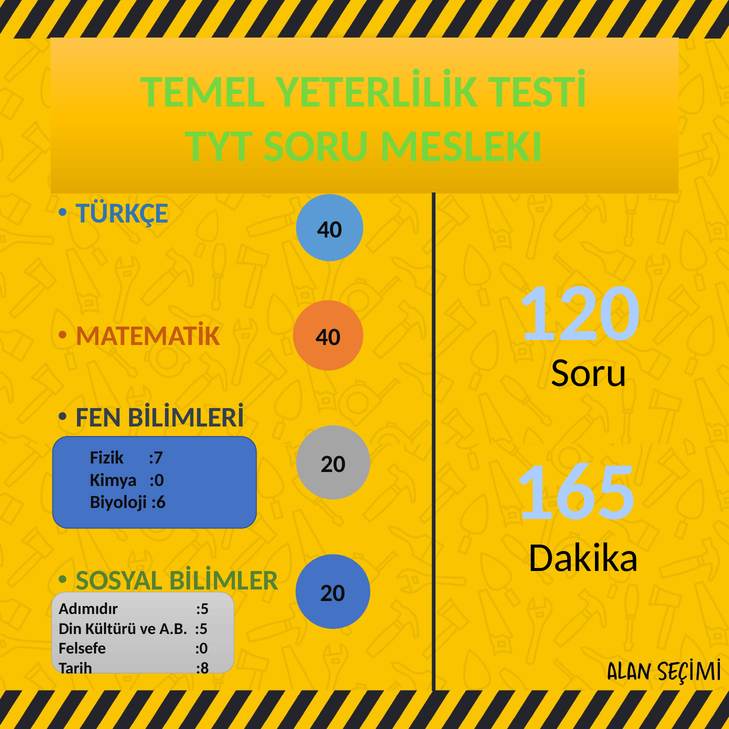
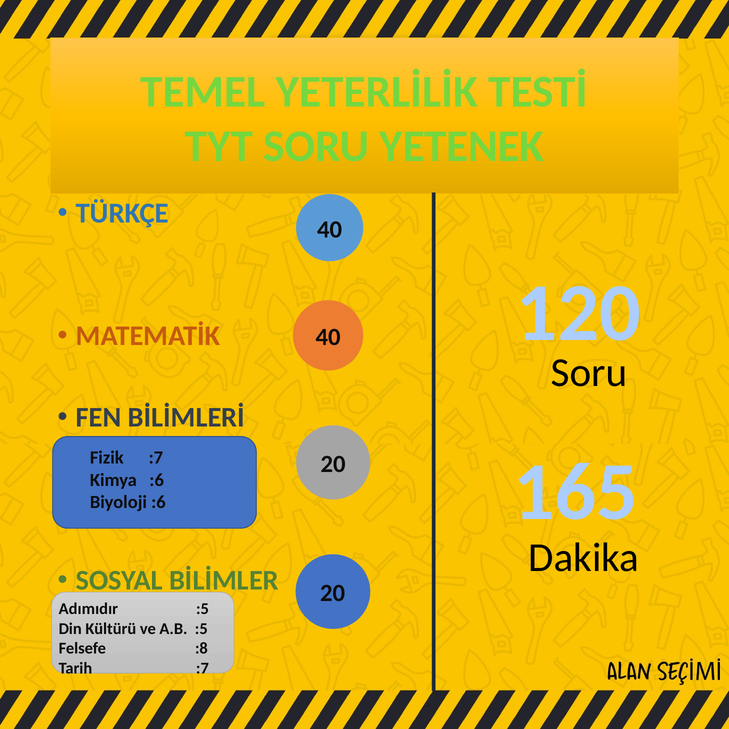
MESLEKI: MESLEKI -> YETENEK
Kimya :0: :0 -> :6
Felsefe :0: :0 -> :8
Tarih :8: :8 -> :7
